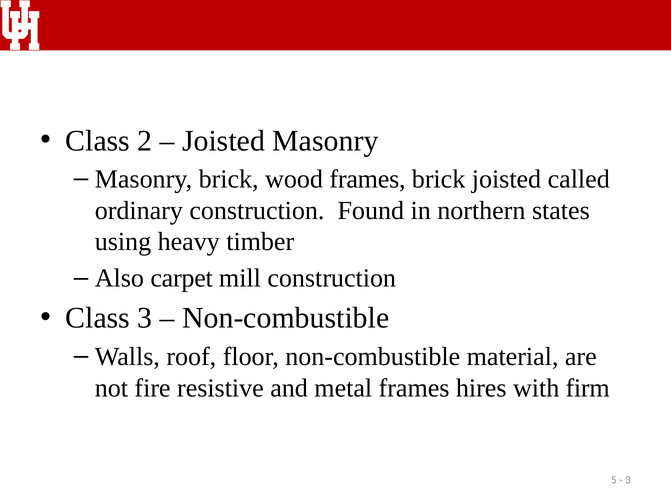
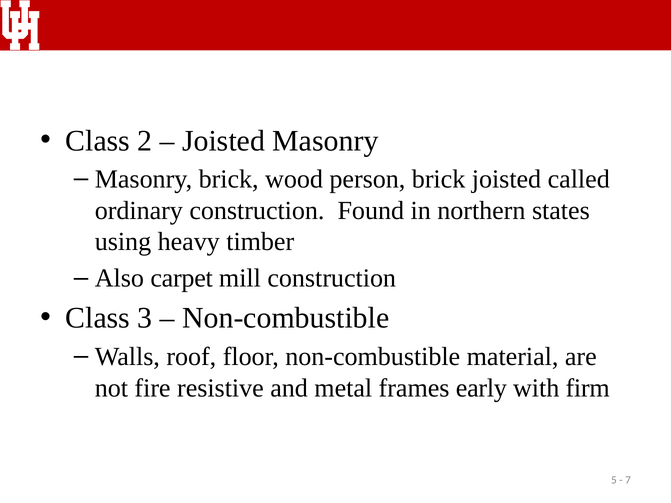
wood frames: frames -> person
hires: hires -> early
3 at (628, 480): 3 -> 7
